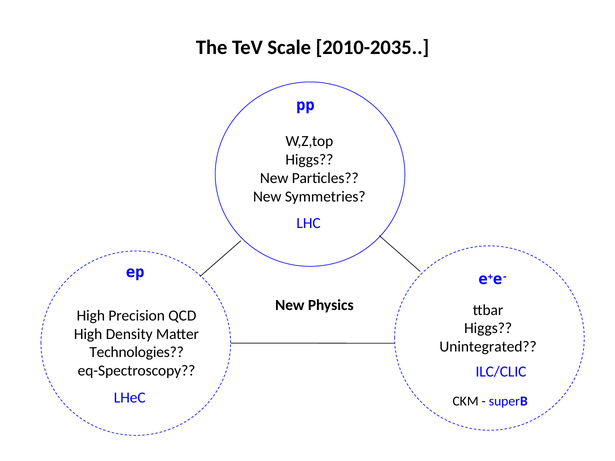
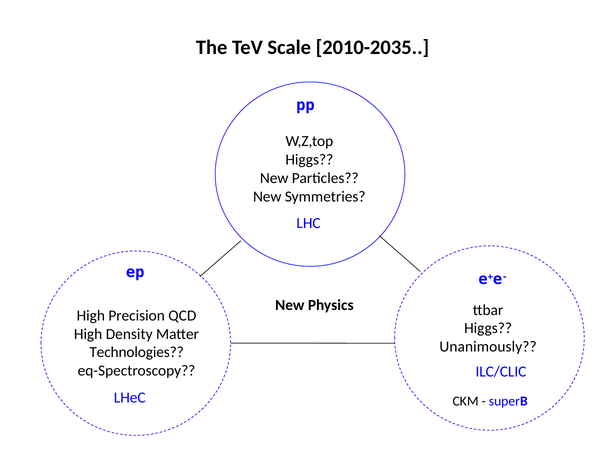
Unintegrated: Unintegrated -> Unanimously
